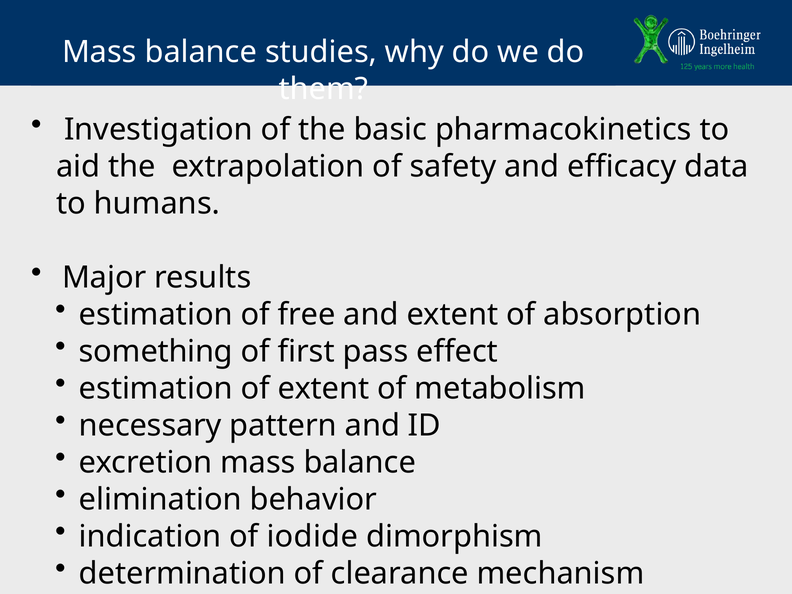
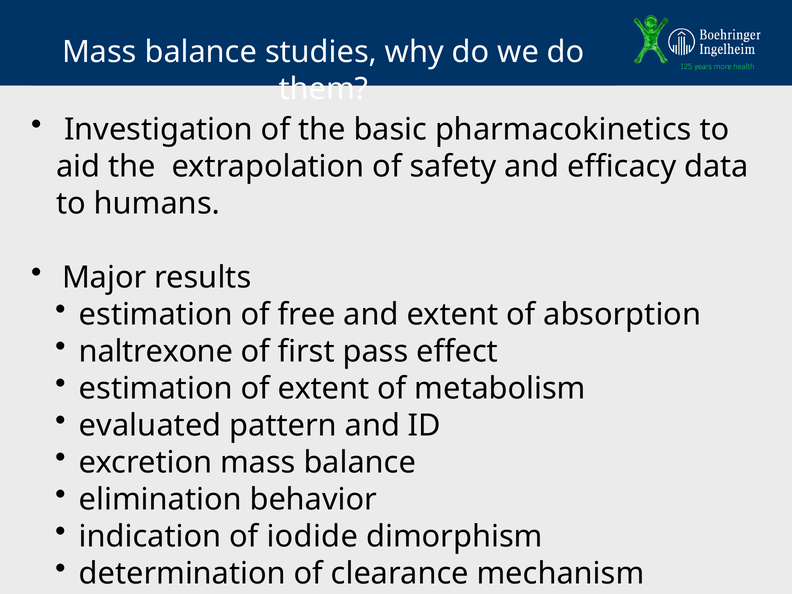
something: something -> naltrexone
necessary: necessary -> evaluated
